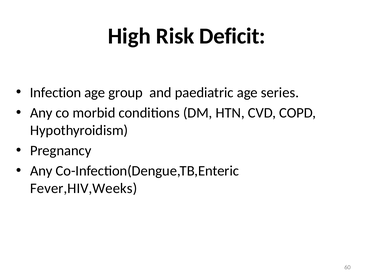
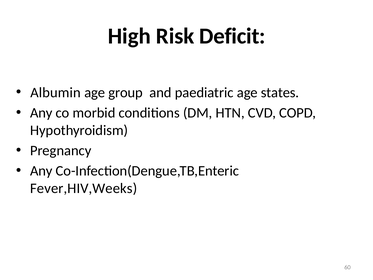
Infection: Infection -> Albumin
series: series -> states
